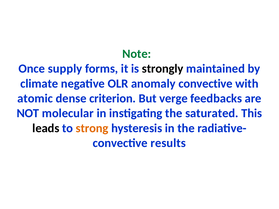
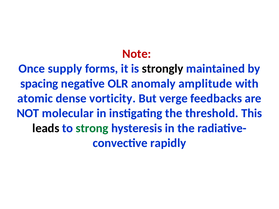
Note colour: green -> red
climate: climate -> spacing
anomaly convective: convective -> amplitude
criterion: criterion -> vorticity
saturated: saturated -> threshold
strong colour: orange -> green
results: results -> rapidly
